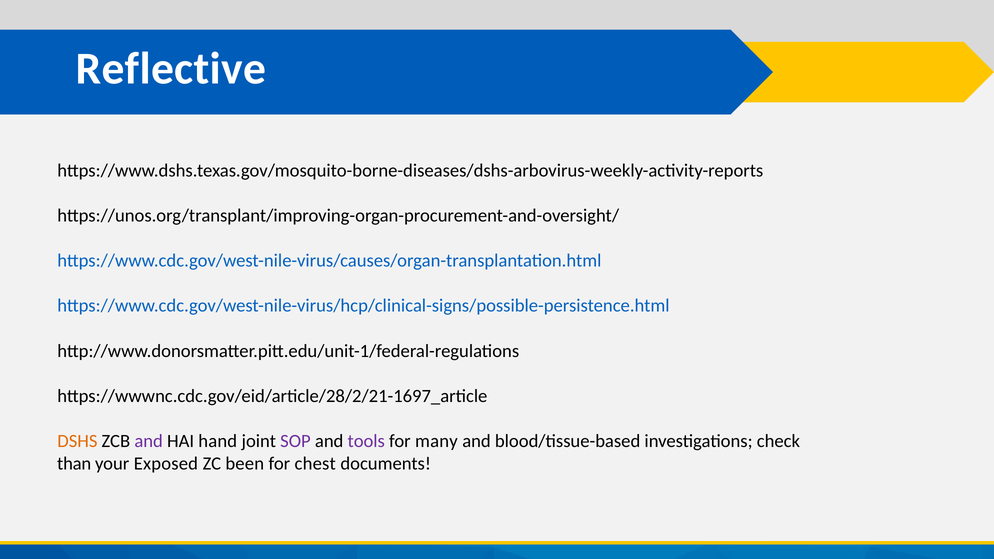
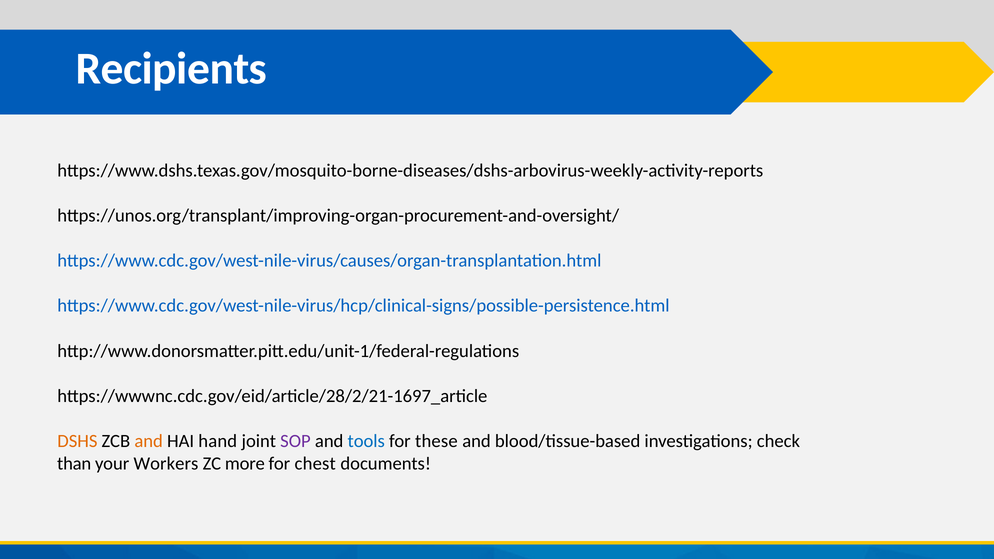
Reflective: Reflective -> Recipients
and at (149, 441) colour: purple -> orange
tools colour: purple -> blue
many: many -> these
Exposed: Exposed -> Workers
been: been -> more
